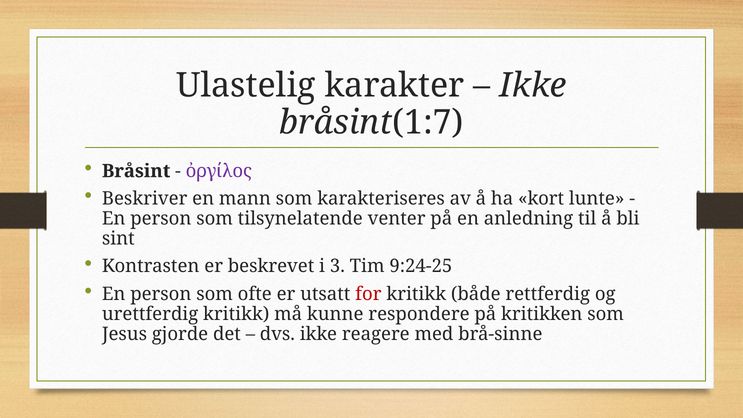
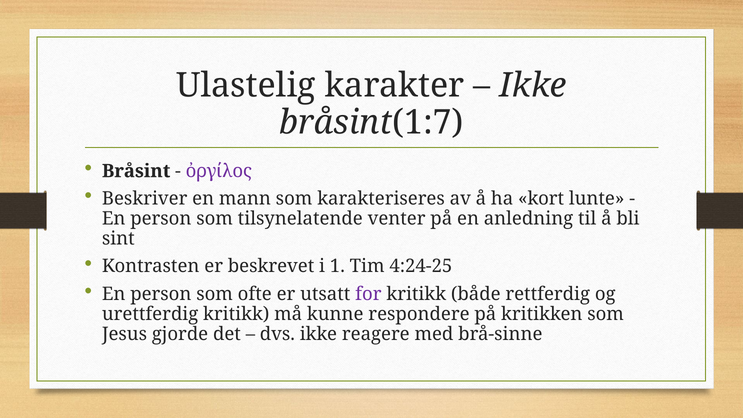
3: 3 -> 1
9:24-25: 9:24-25 -> 4:24-25
for colour: red -> purple
